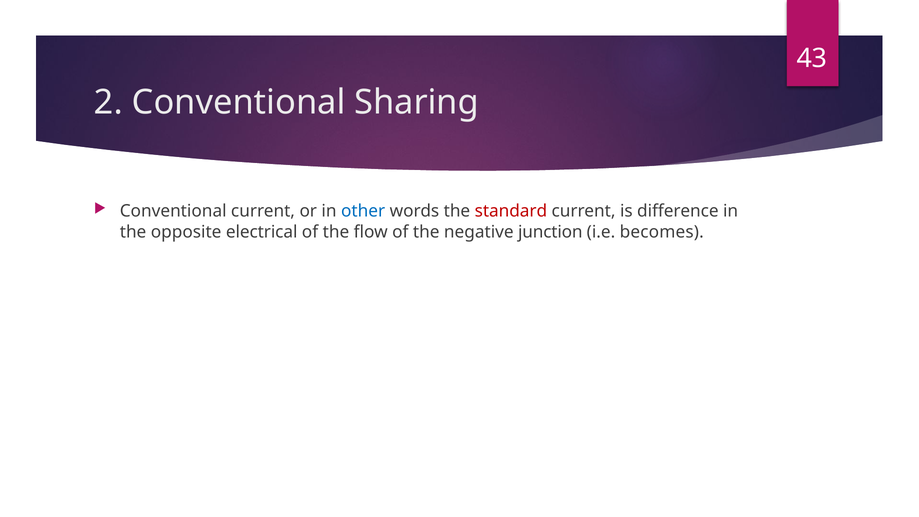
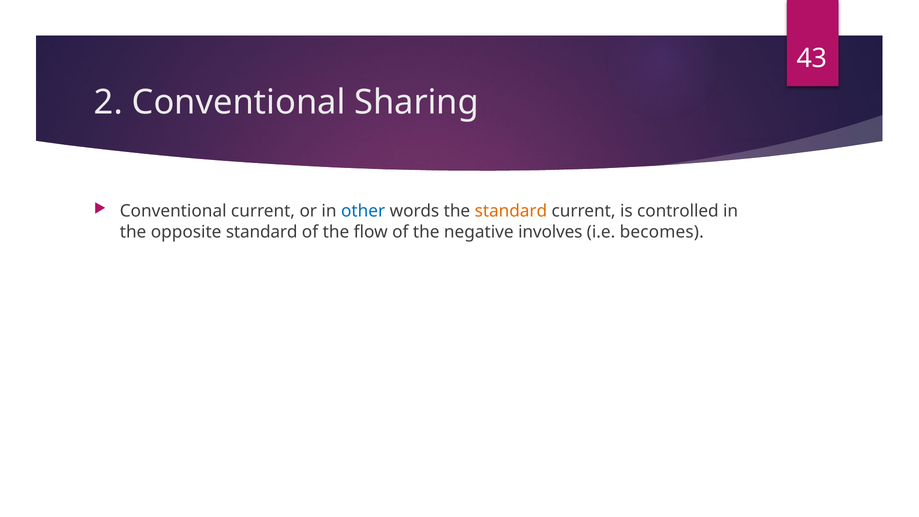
standard at (511, 211) colour: red -> orange
difference: difference -> controlled
opposite electrical: electrical -> standard
junction: junction -> involves
